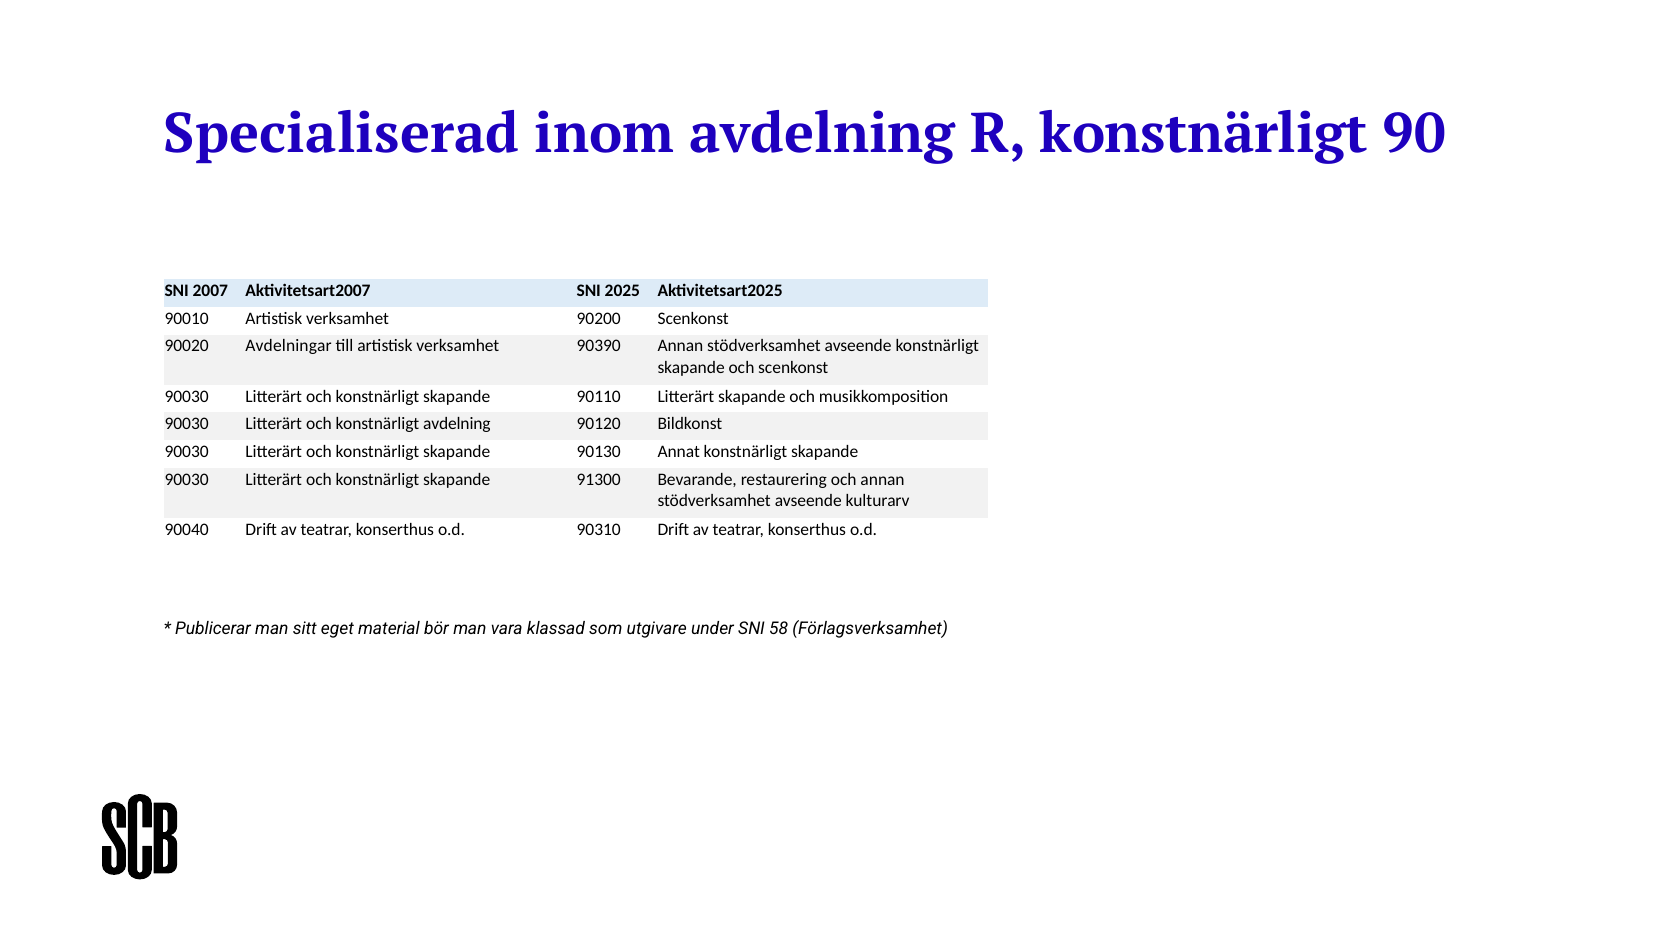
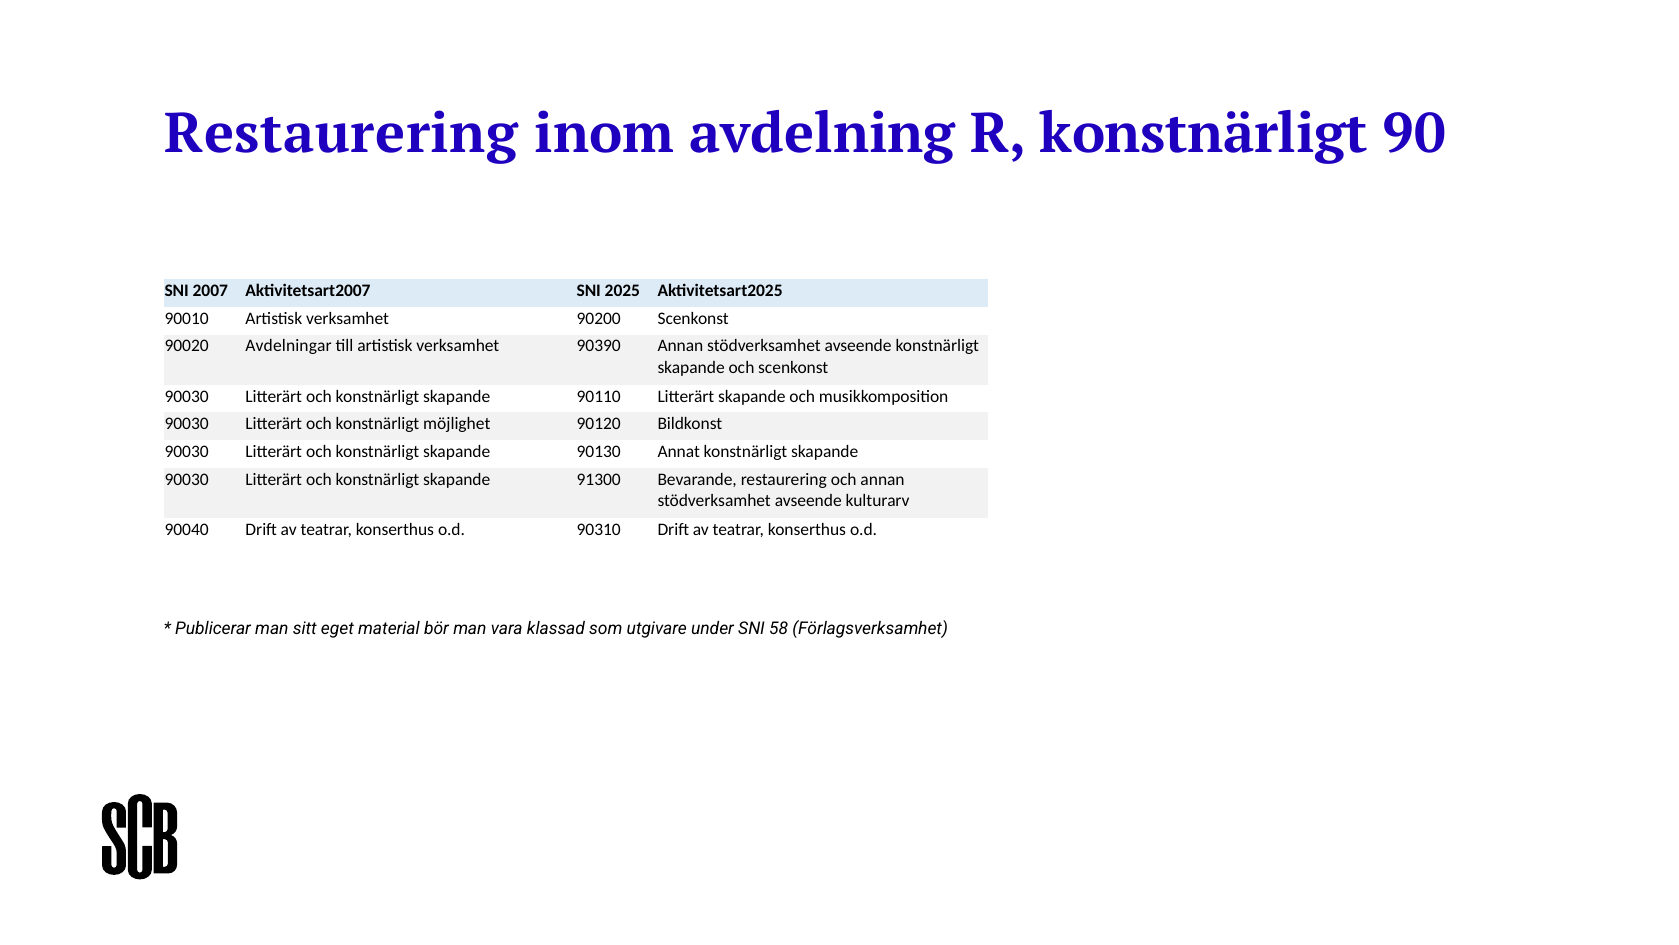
Specialiserad at (342, 134): Specialiserad -> Restaurering
konstnärligt avdelning: avdelning -> möjlighet
